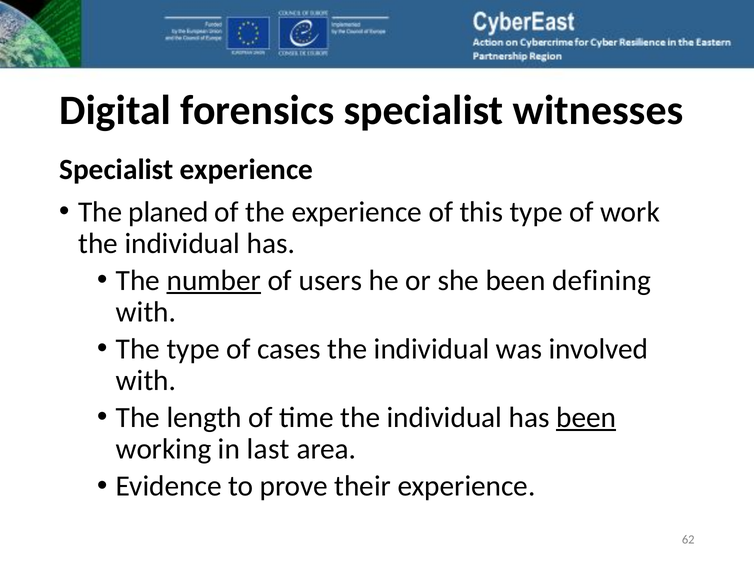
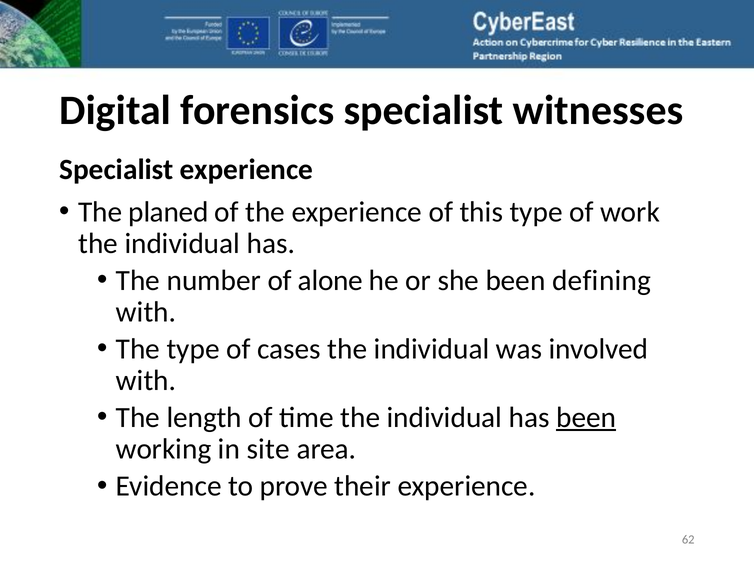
number underline: present -> none
users: users -> alone
last: last -> site
